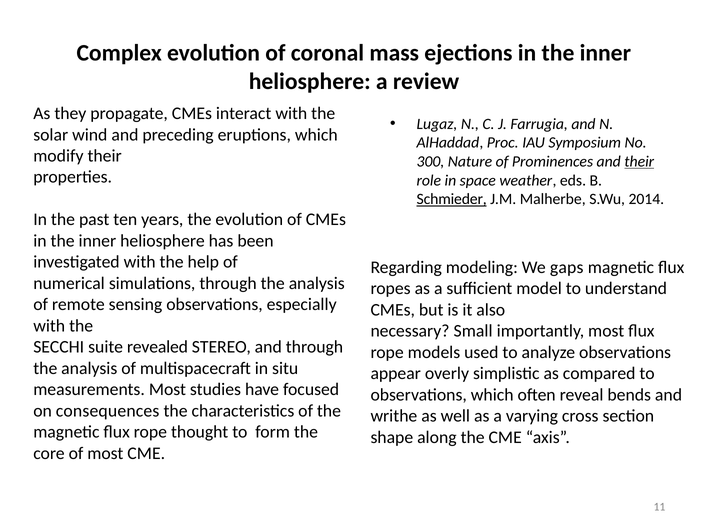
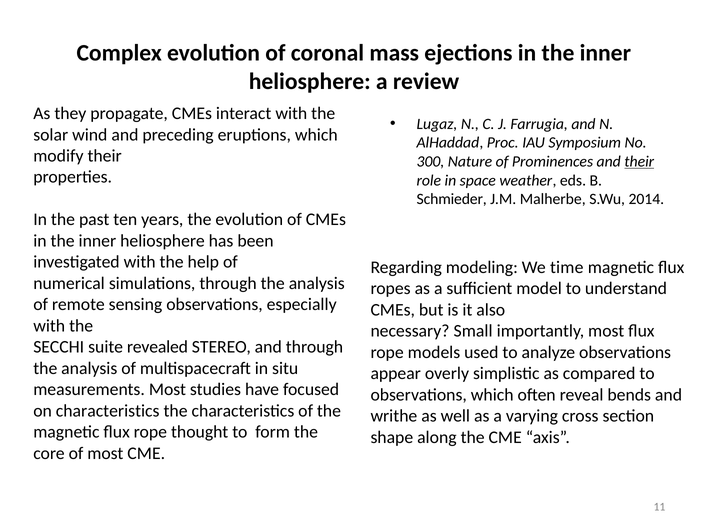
Schmieder underline: present -> none
gaps: gaps -> time
on consequences: consequences -> characteristics
